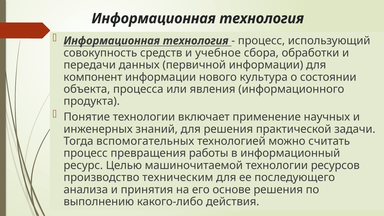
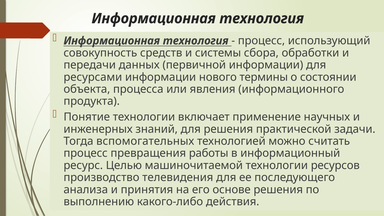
учебное: учебное -> системы
компонент: компонент -> ресурсами
культура: культура -> термины
техническим: техническим -> телевидения
